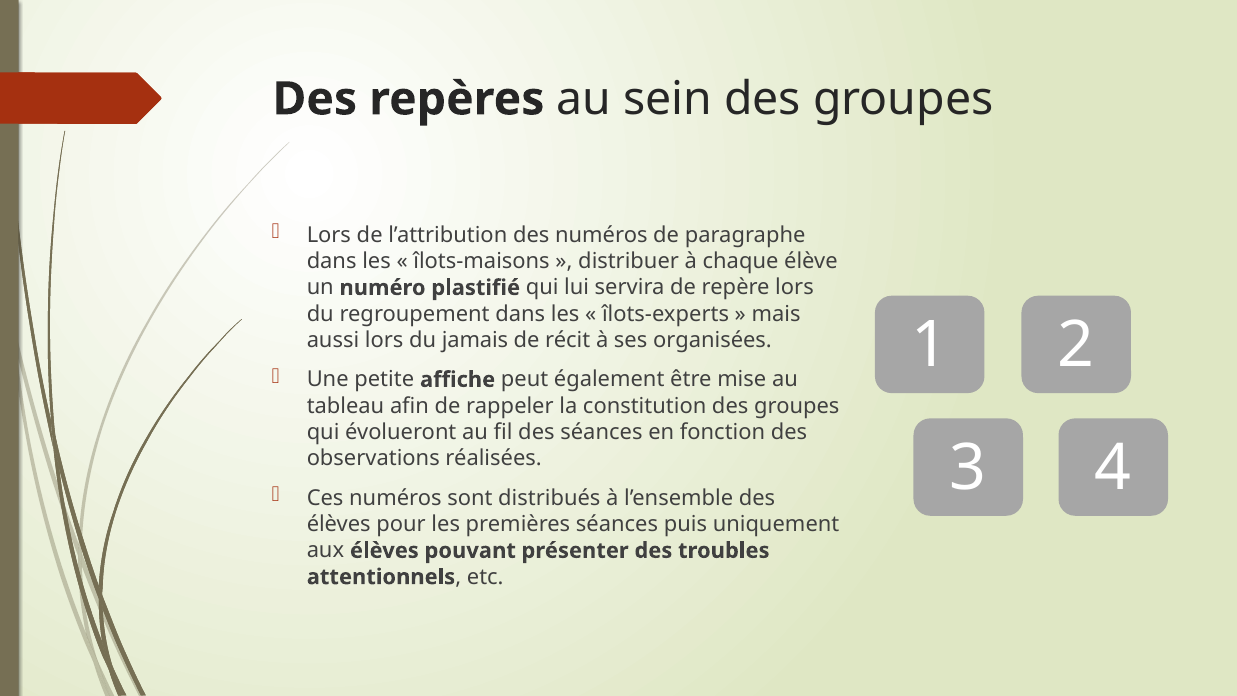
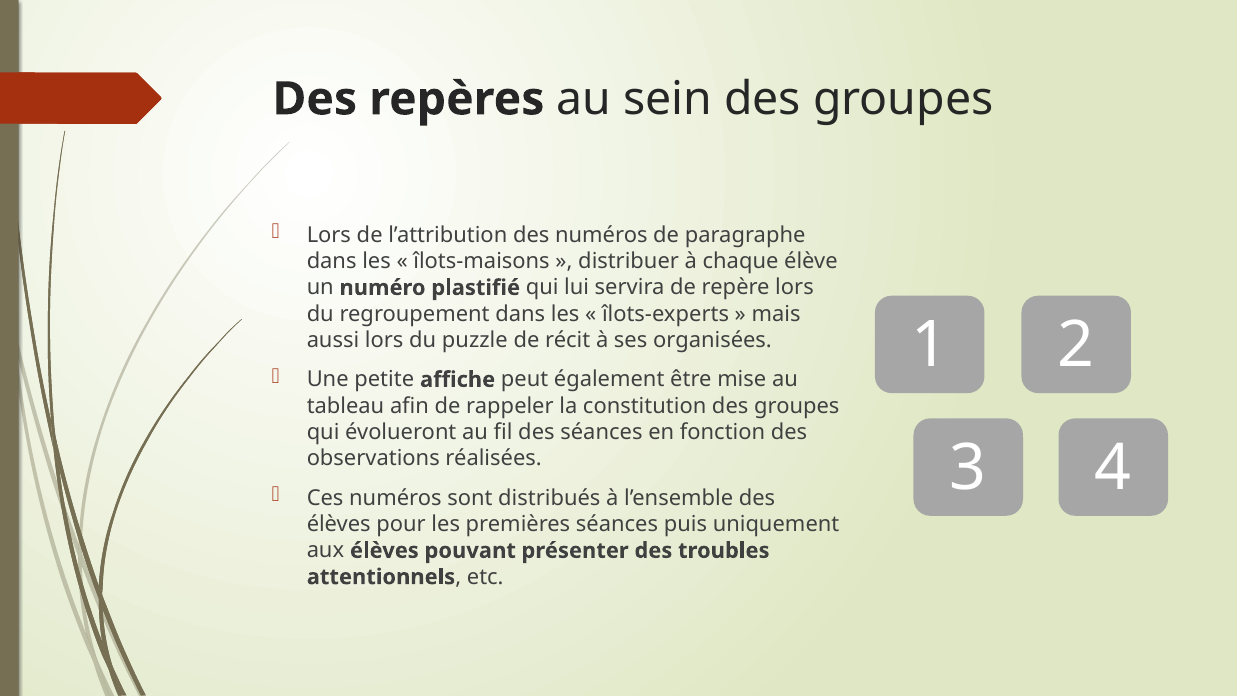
jamais: jamais -> puzzle
